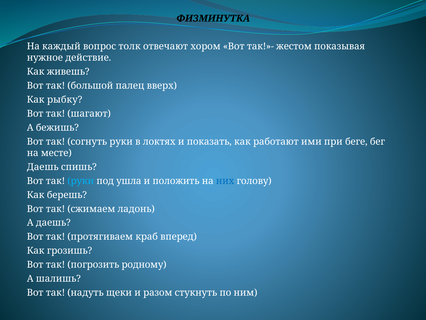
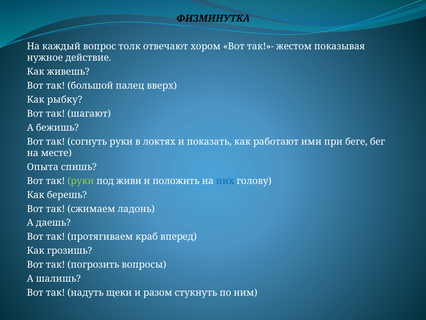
Даешь at (43, 167): Даешь -> Опыта
руки at (81, 181) colour: light blue -> light green
ушла: ушла -> живи
родному: родному -> вопросы
